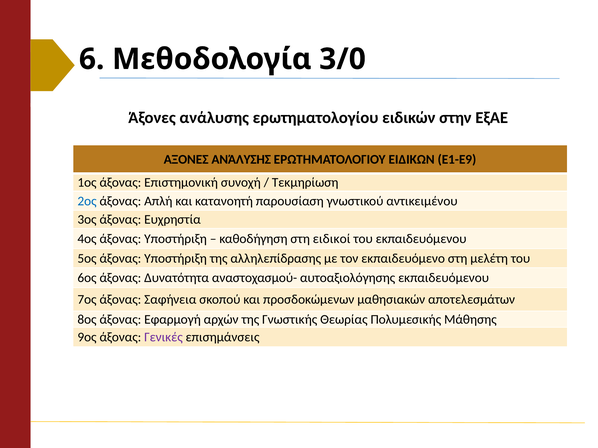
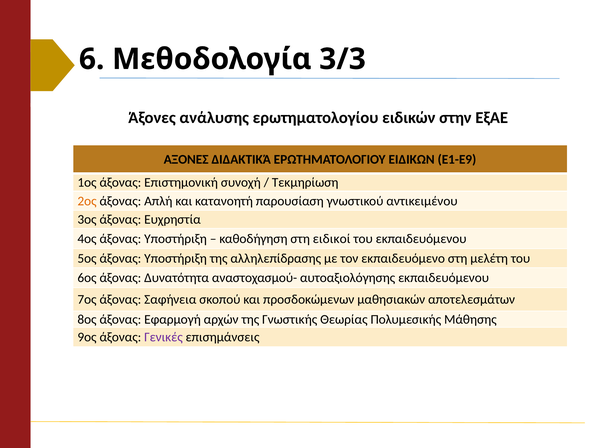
3/0: 3/0 -> 3/3
ΑΞΟΝΕΣ ΑΝΆΛΥΣΗΣ: ΑΝΆΛΥΣΗΣ -> ΔΙΔΑΚΤΙΚΆ
2ος colour: blue -> orange
